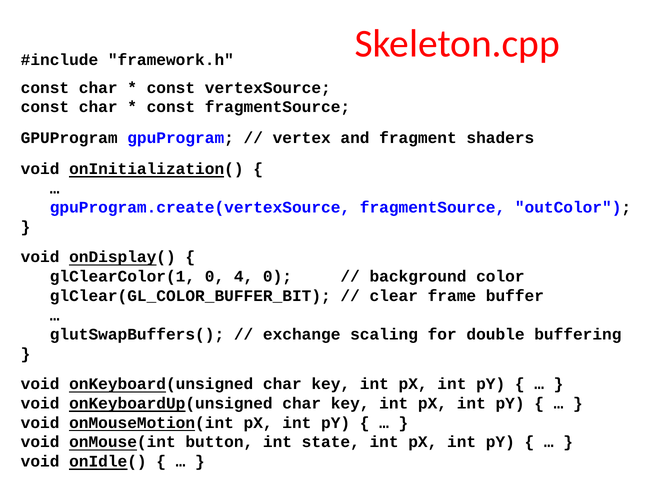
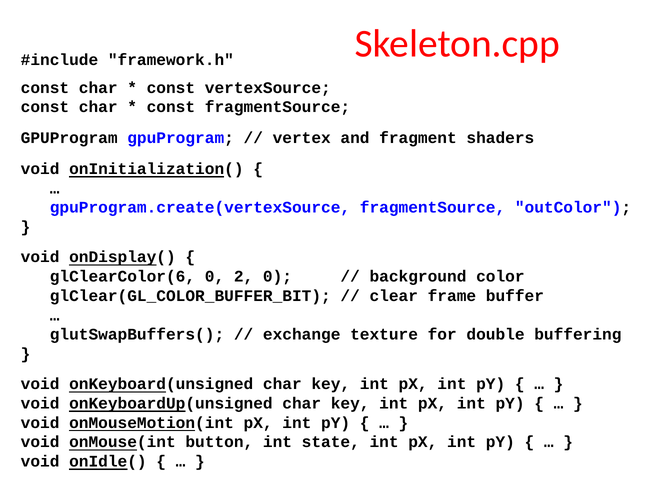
glClearColor(1: glClearColor(1 -> glClearColor(6
4: 4 -> 2
scaling: scaling -> texture
